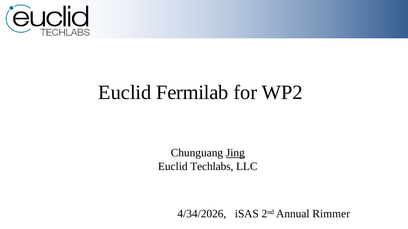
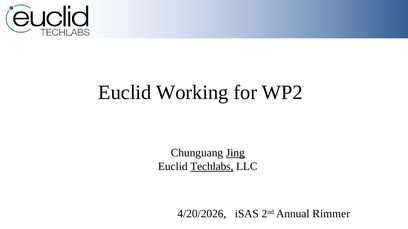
Fermilab: Fermilab -> Working
Techlabs underline: none -> present
4/34/2026: 4/34/2026 -> 4/20/2026
